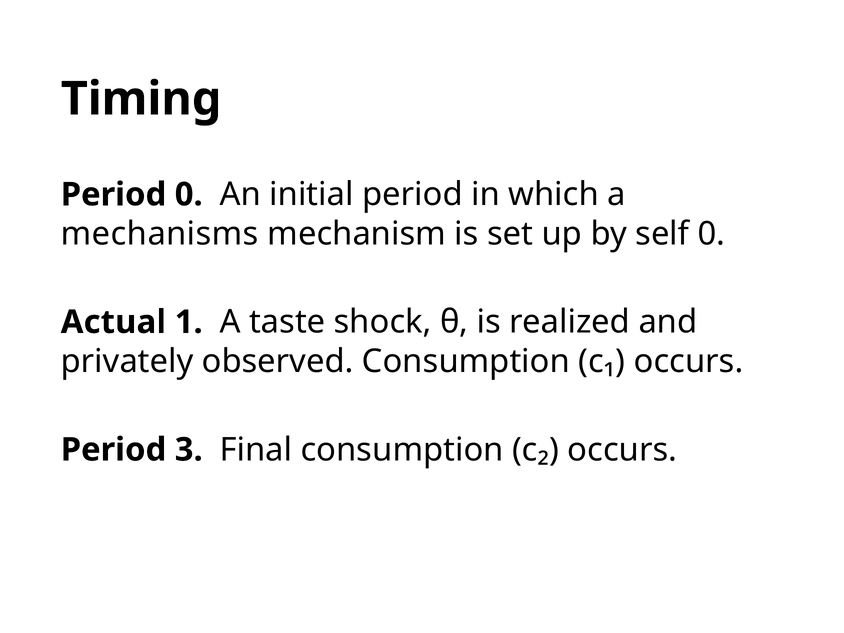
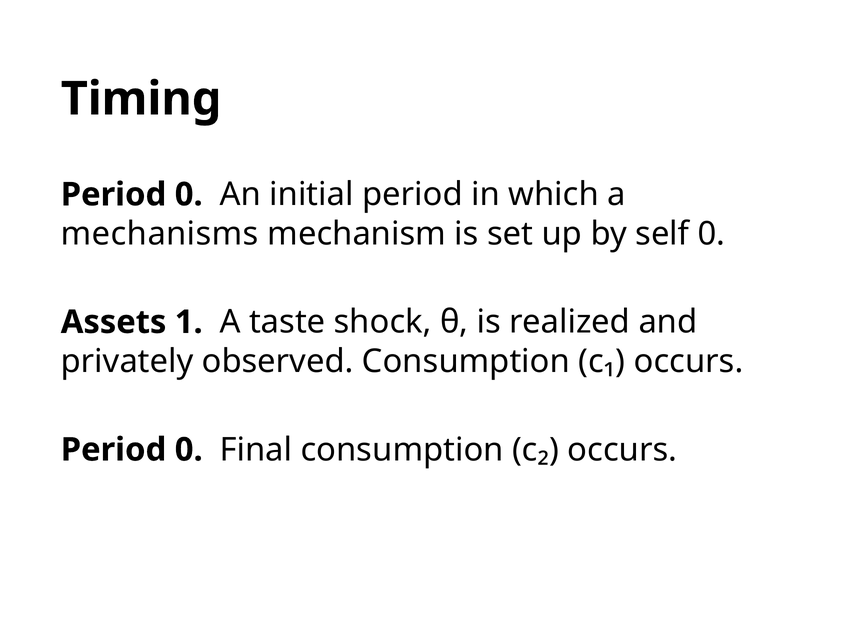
Actual: Actual -> Assets
3 at (189, 450): 3 -> 0
